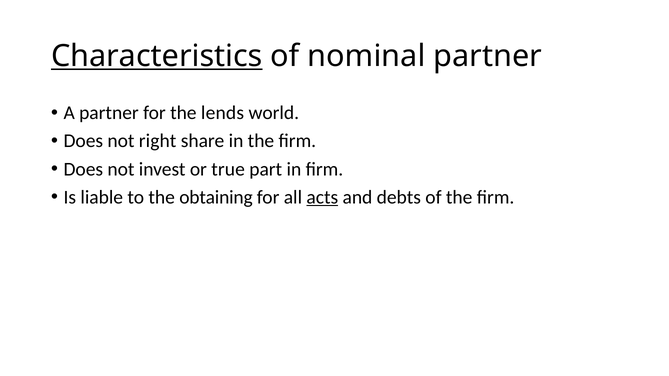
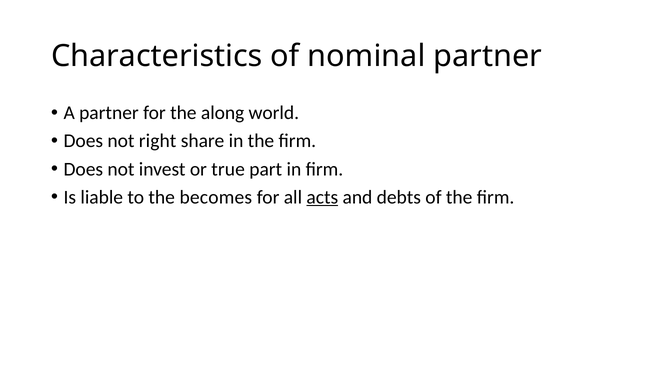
Characteristics underline: present -> none
lends: lends -> along
obtaining: obtaining -> becomes
